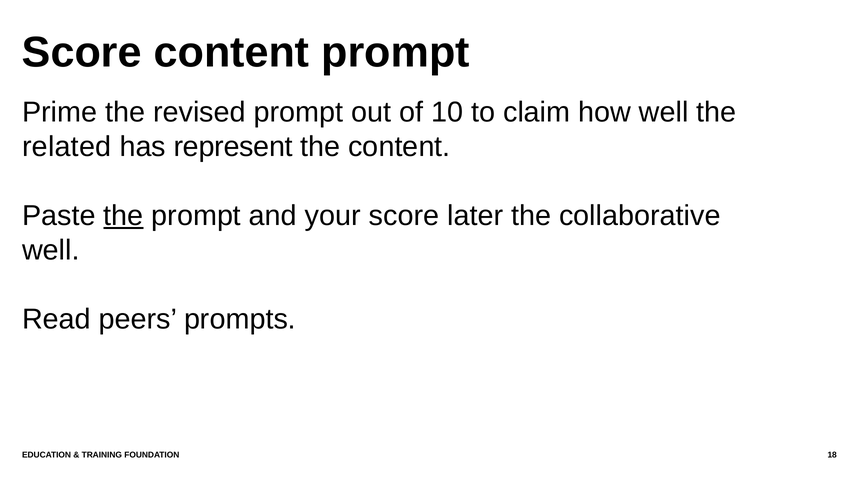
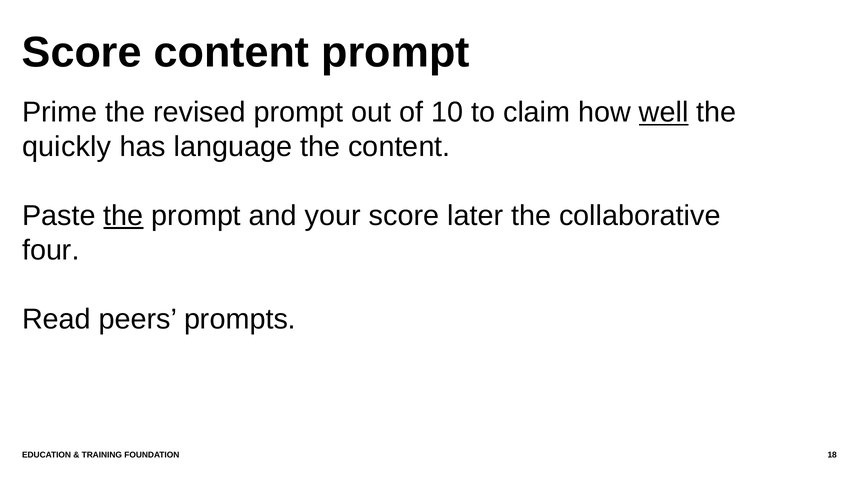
well at (664, 112) underline: none -> present
related: related -> quickly
represent: represent -> language
well at (51, 250): well -> four
